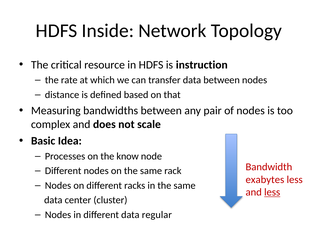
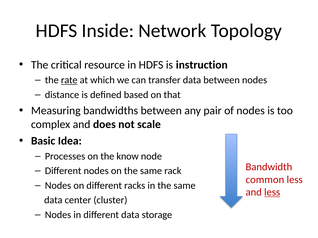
rate underline: none -> present
exabytes: exabytes -> common
regular: regular -> storage
